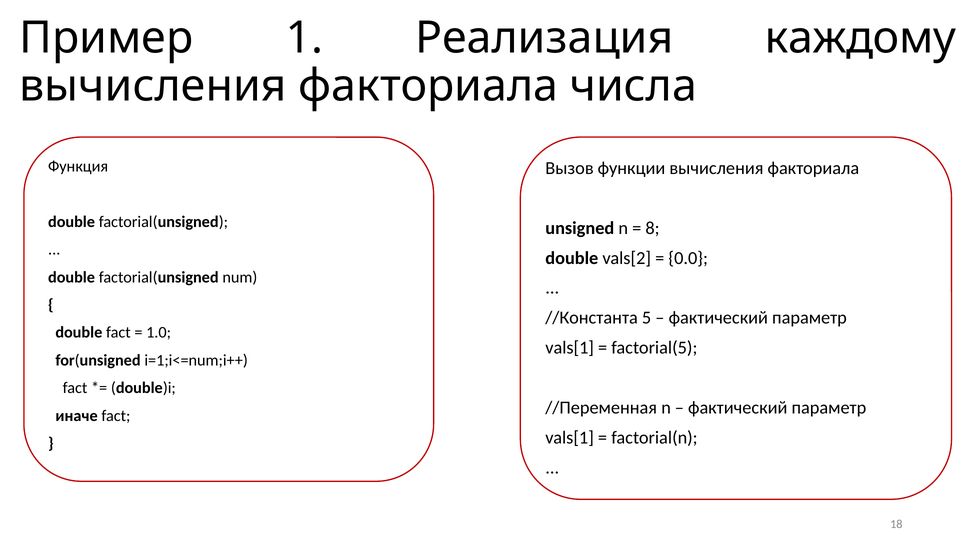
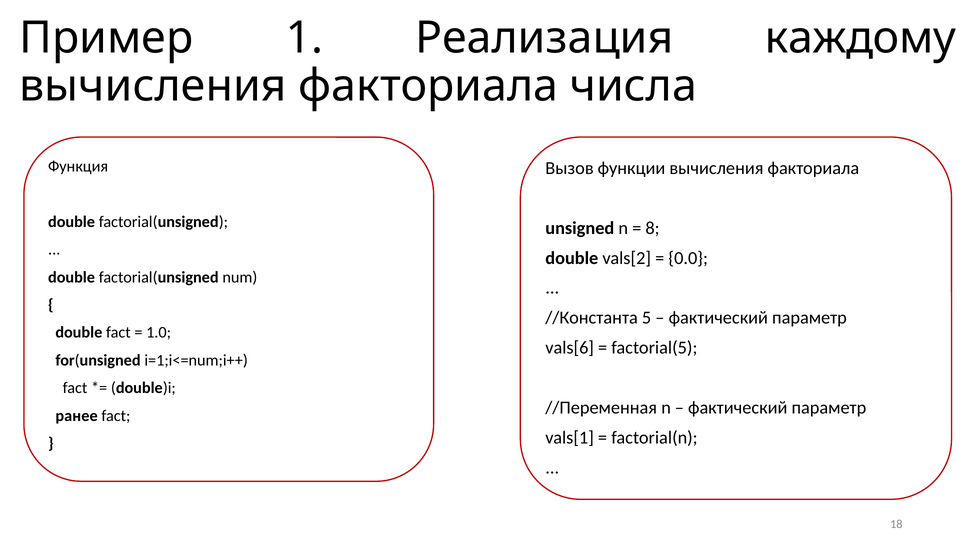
vals[1 at (570, 348): vals[1 -> vals[6
иначе: иначе -> ранее
